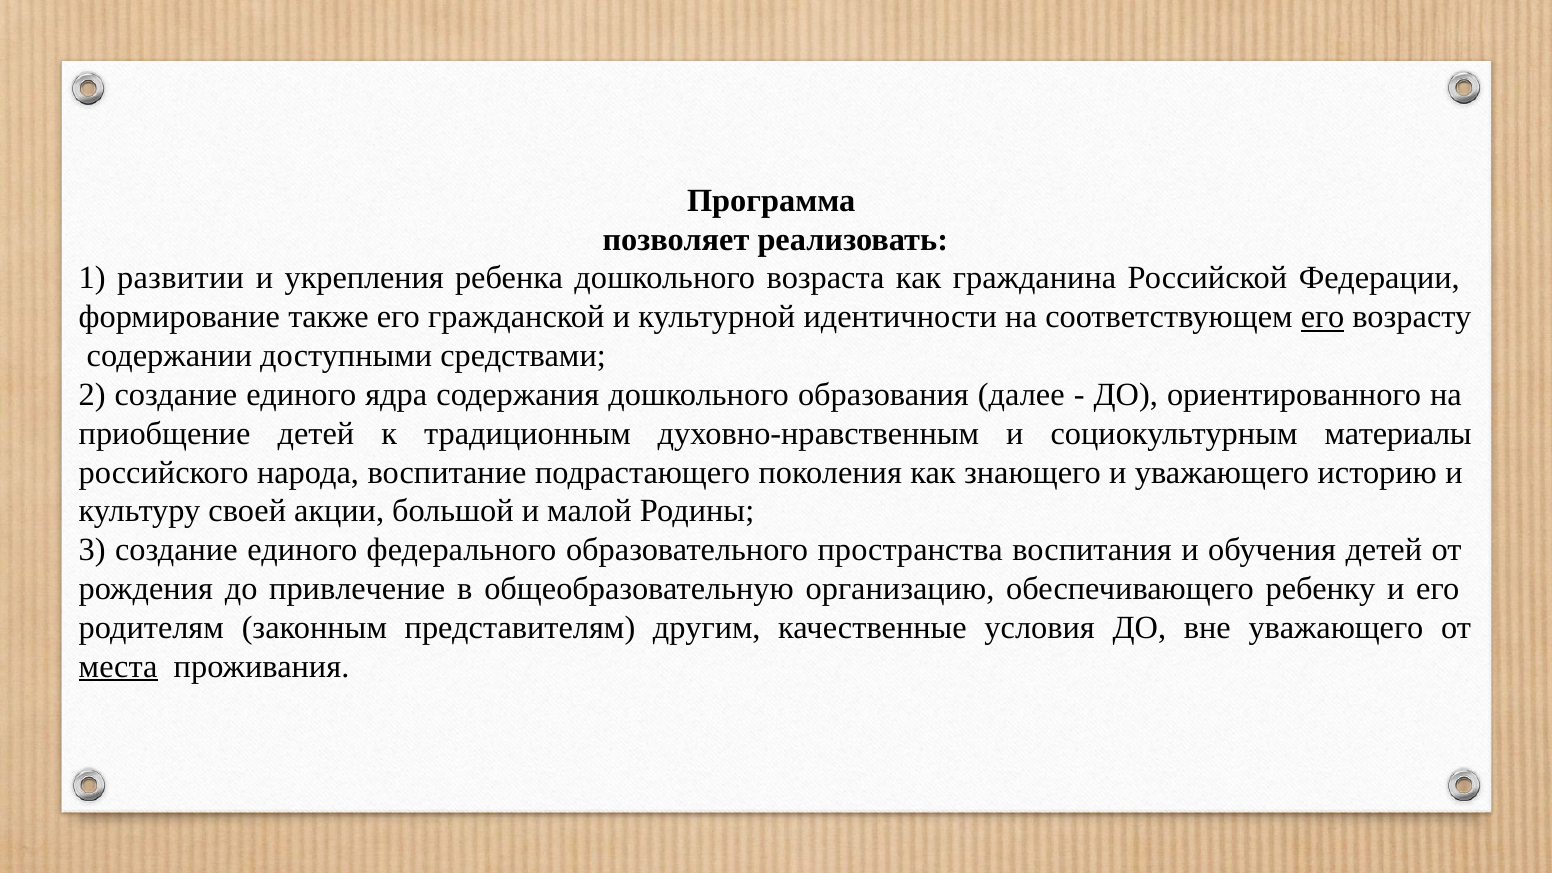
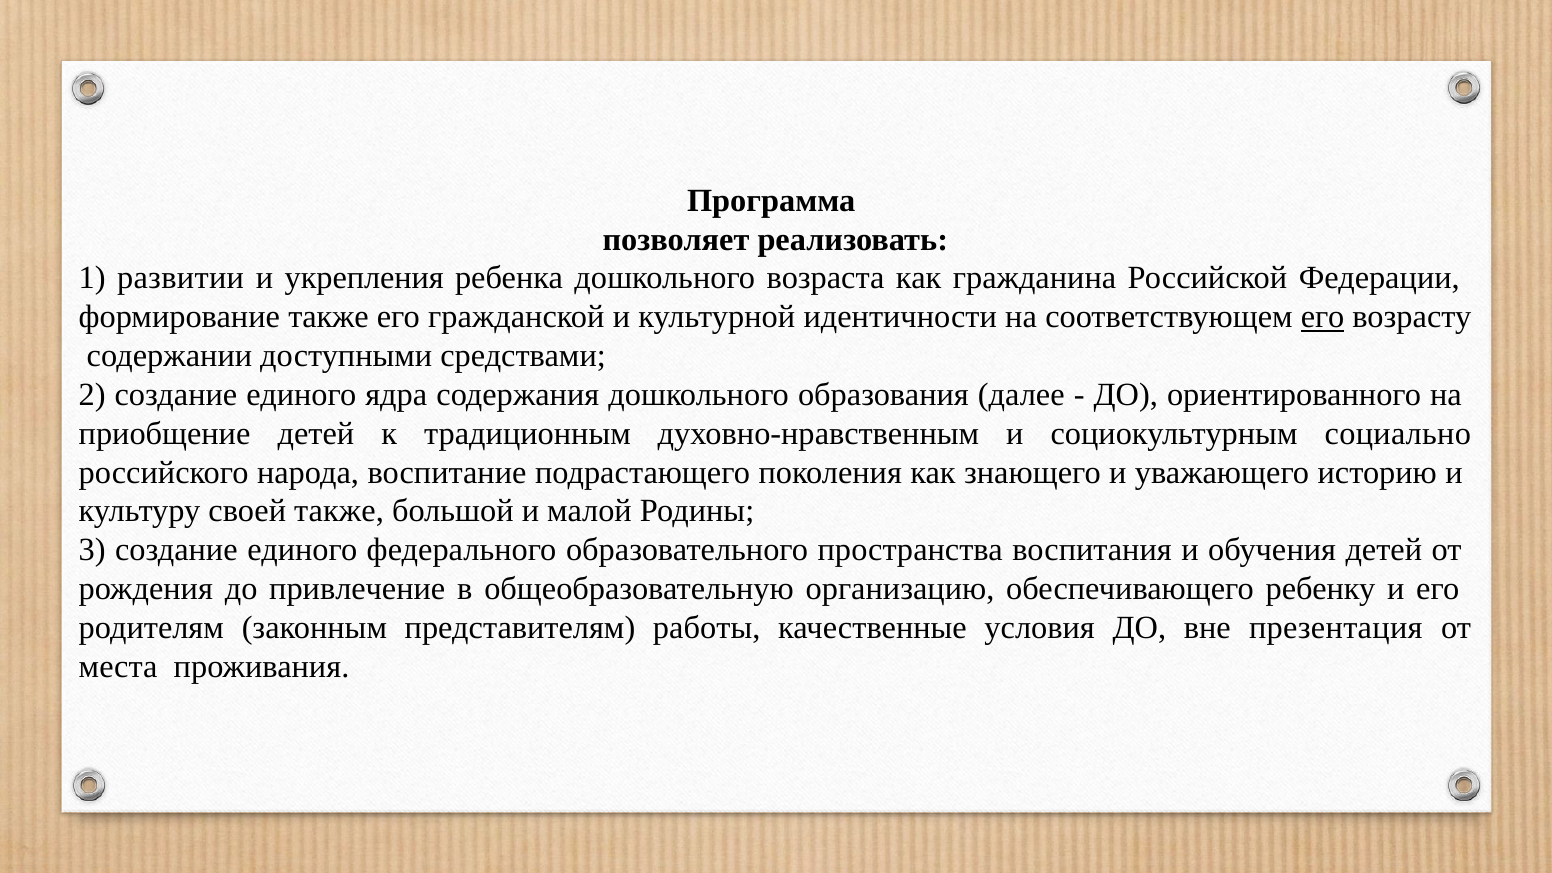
материалы: материалы -> социально
своей акции: акции -> также
другим: другим -> работы
вне уважающего: уважающего -> презентация
места underline: present -> none
